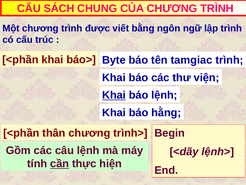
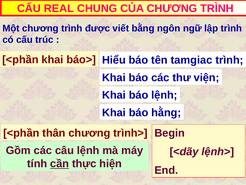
SÁCH: SÁCH -> REAL
Byte: Byte -> Hiểu
Khai at (114, 95) underline: present -> none
